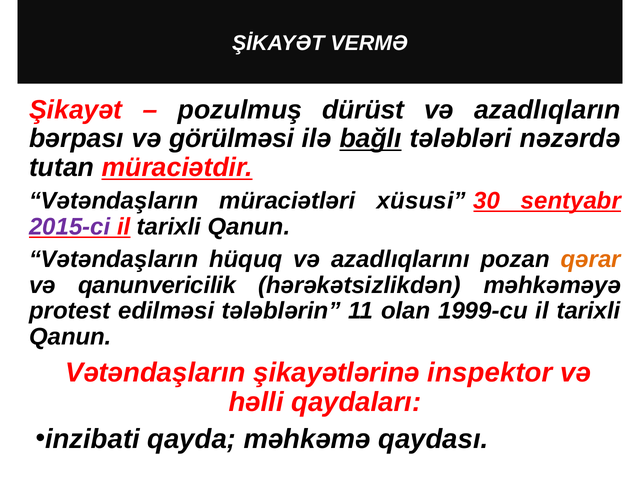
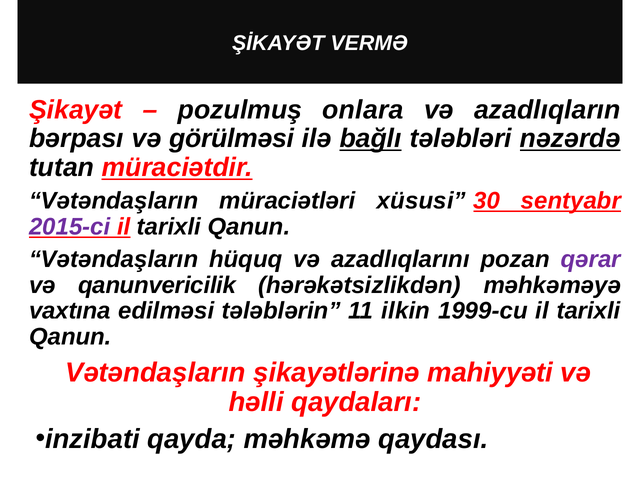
dürüst: dürüst -> onlara
nəzərdə underline: none -> present
qərar colour: orange -> purple
protest: protest -> vaxtına
olan: olan -> ilkin
inspektor: inspektor -> mahiyyəti
